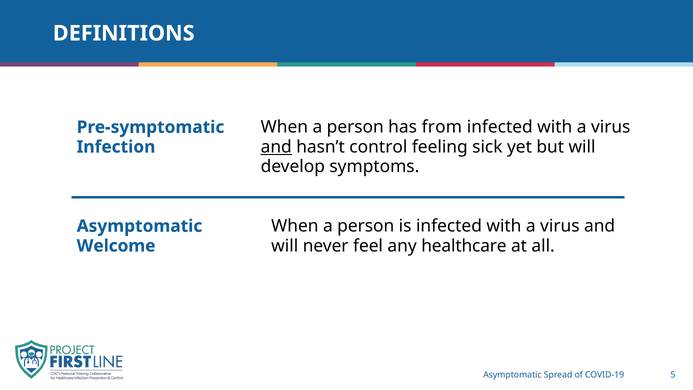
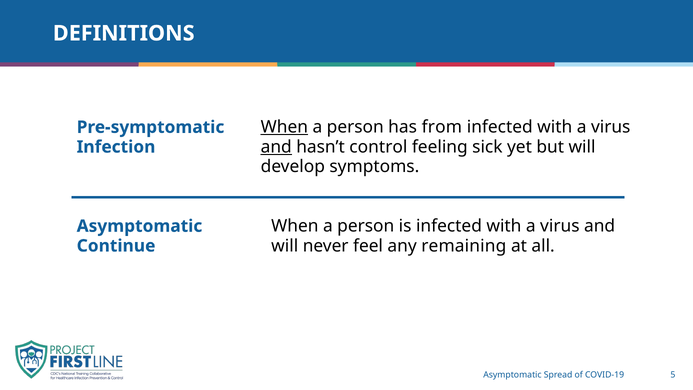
When at (284, 127) underline: none -> present
healthcare: healthcare -> remaining
Welcome: Welcome -> Continue
